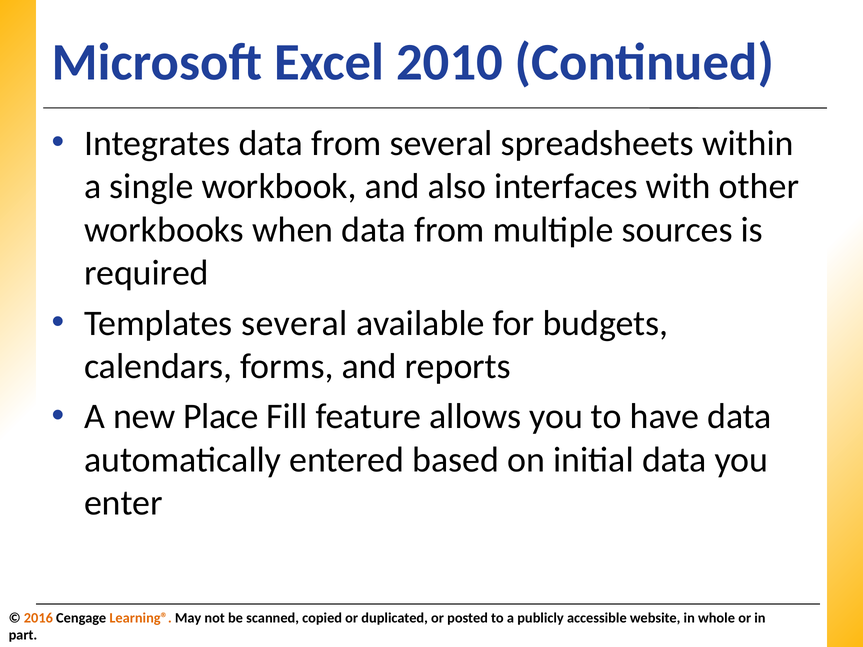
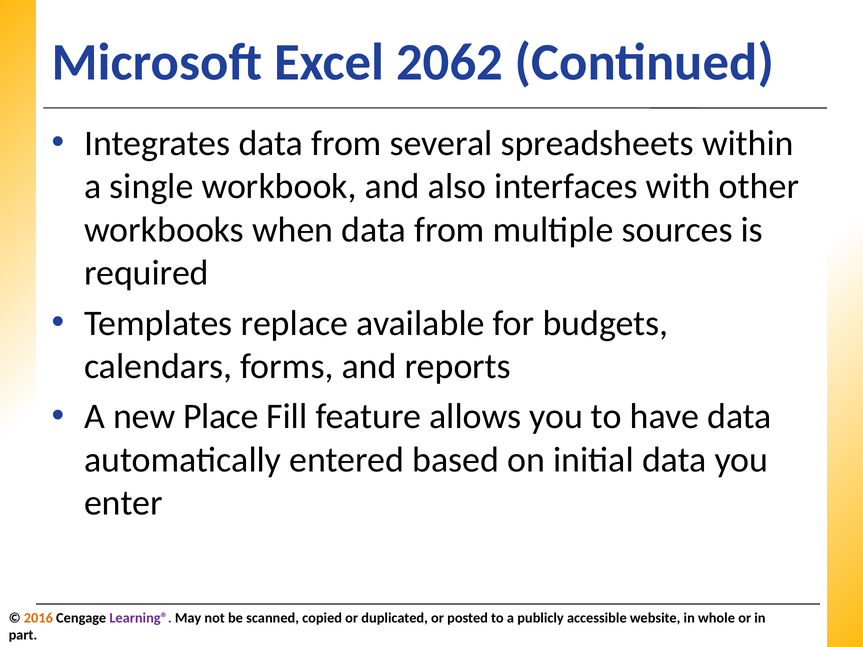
2010: 2010 -> 2062
Templates several: several -> replace
Learning® colour: orange -> purple
